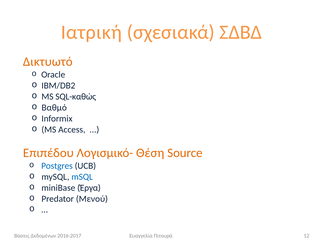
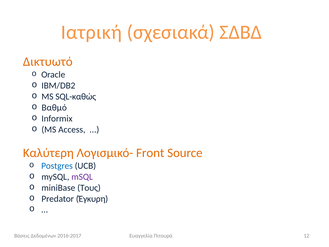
Επιπέδου: Επιπέδου -> Καλύτερη
Θέση: Θέση -> Front
mSQL colour: blue -> purple
Έργα: Έργα -> Τους
Μενού: Μενού -> Έγκυρη
